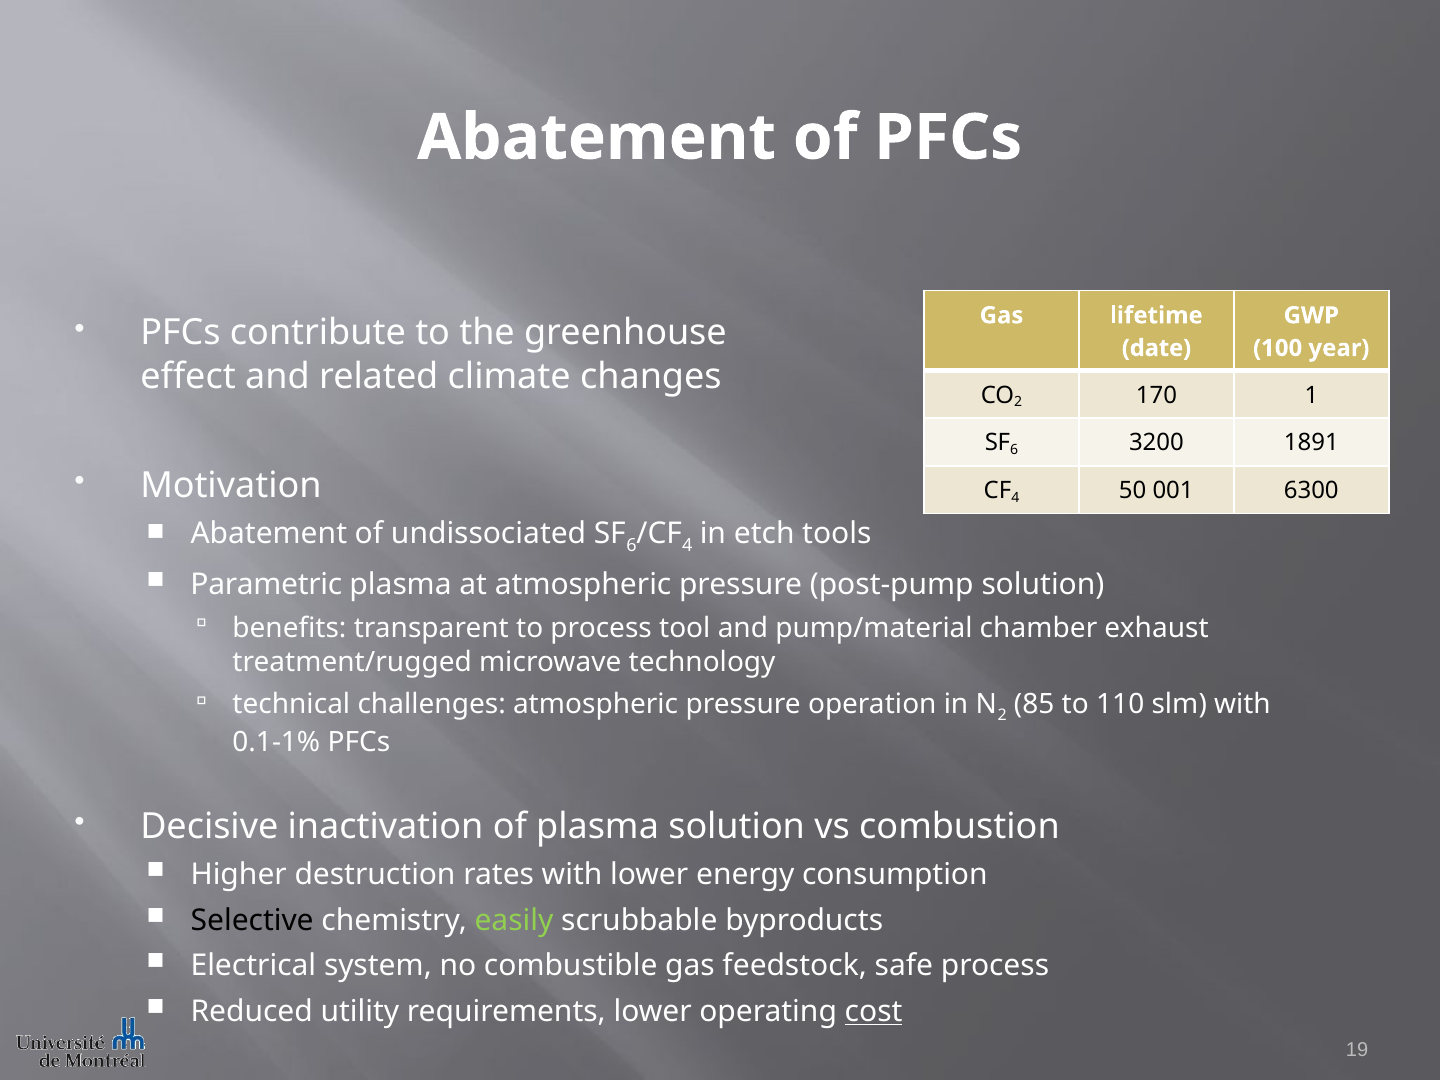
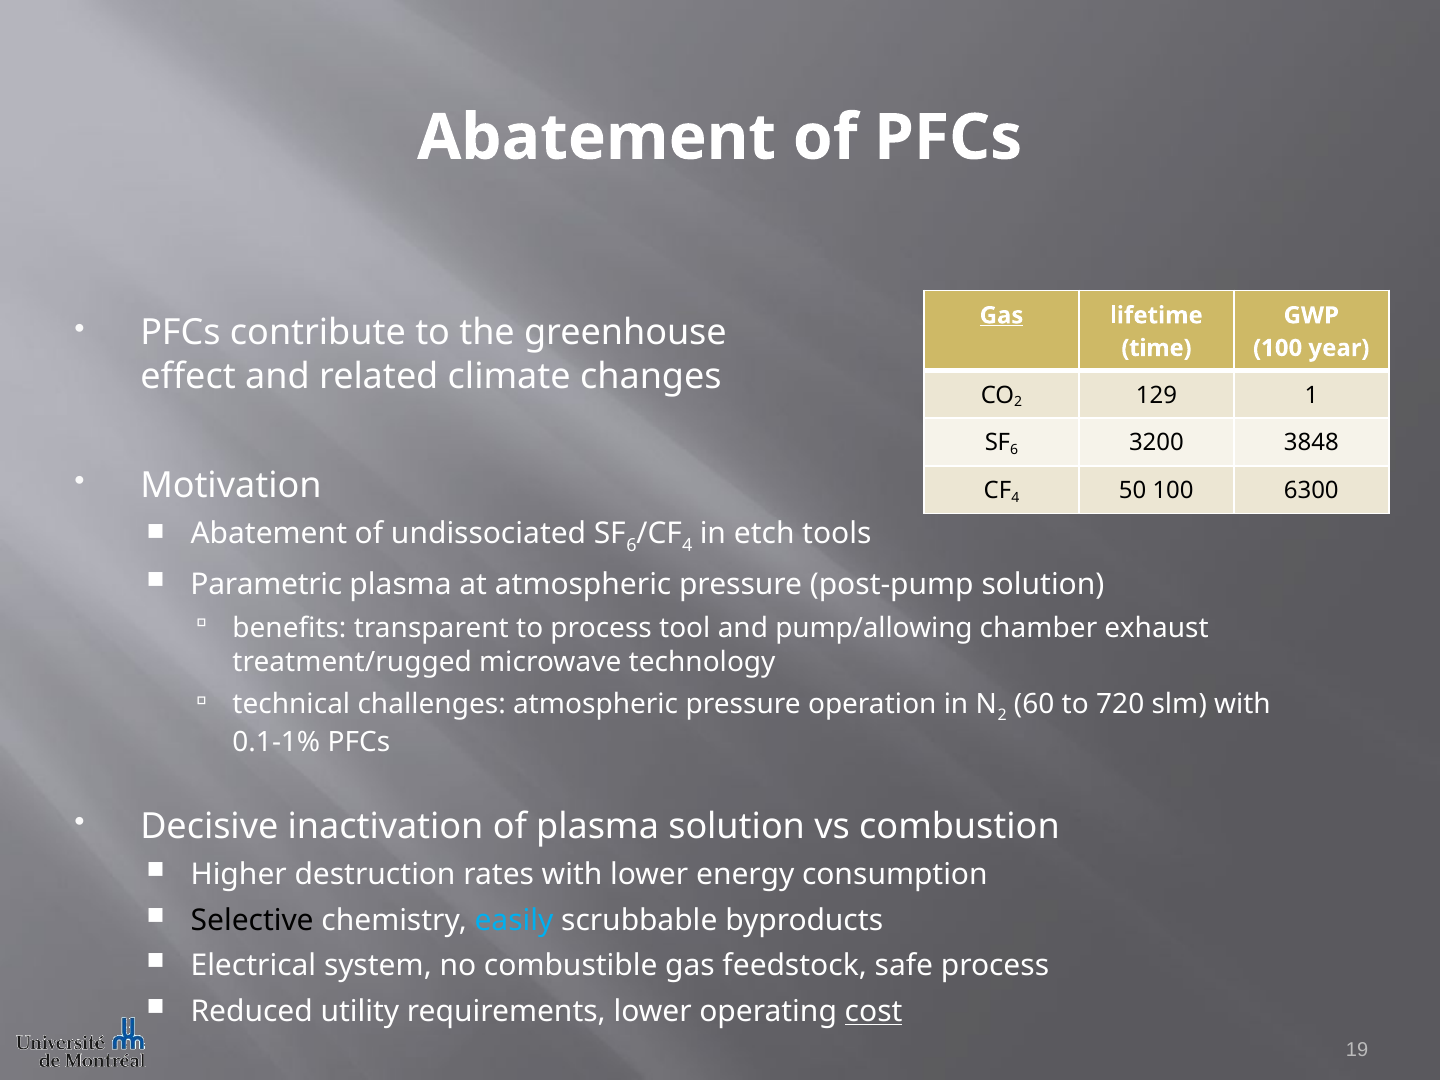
Gas at (1002, 315) underline: none -> present
date: date -> time
170: 170 -> 129
1891: 1891 -> 3848
50 001: 001 -> 100
pump/material: pump/material -> pump/allowing
85: 85 -> 60
110: 110 -> 720
easily colour: light green -> light blue
